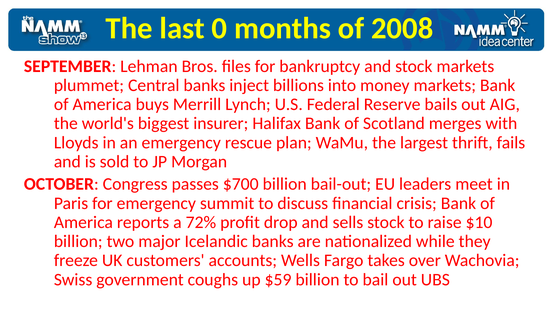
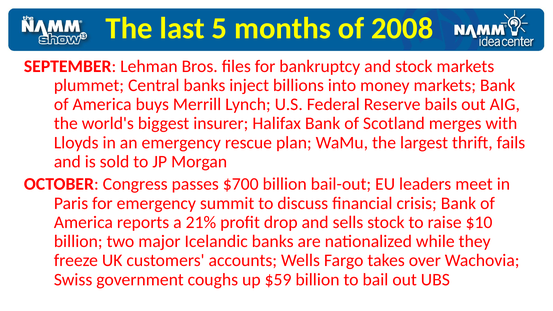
0: 0 -> 5
72%: 72% -> 21%
